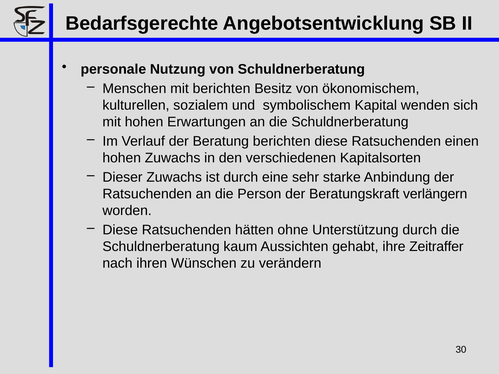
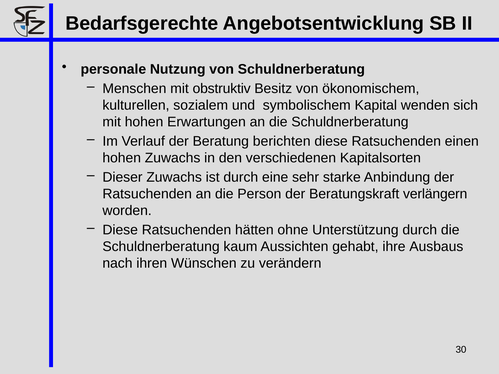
mit berichten: berichten -> obstruktiv
Zeitraffer: Zeitraffer -> Ausbaus
